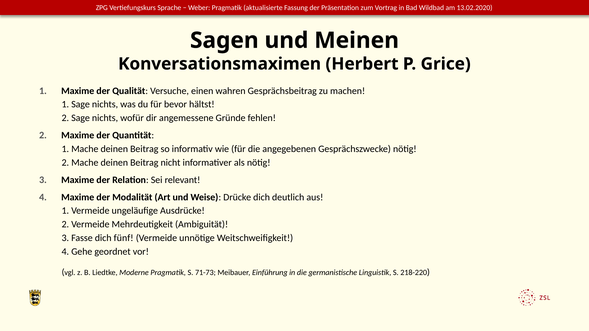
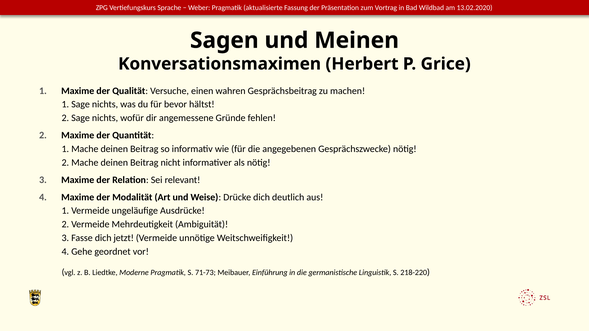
fünf: fünf -> jetzt
